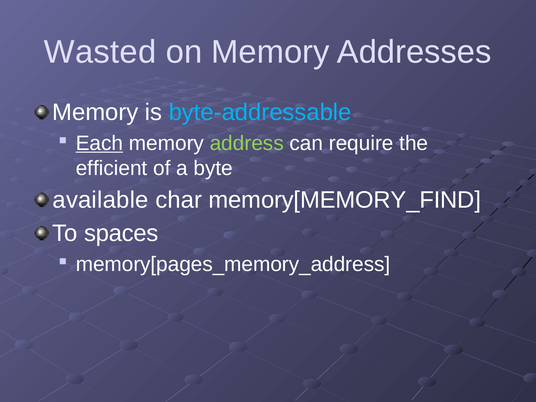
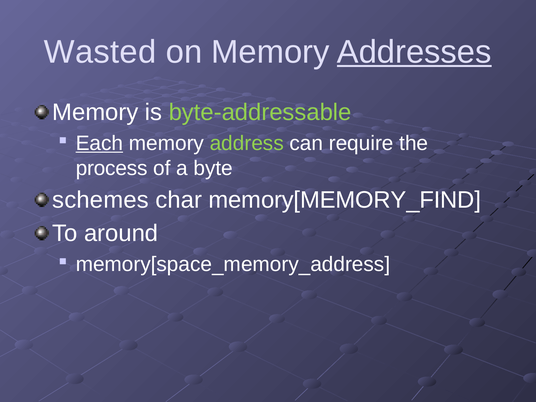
Addresses underline: none -> present
byte-addressable colour: light blue -> light green
efficient: efficient -> process
available: available -> schemes
spaces: spaces -> around
memory[pages_memory_address: memory[pages_memory_address -> memory[space_memory_address
